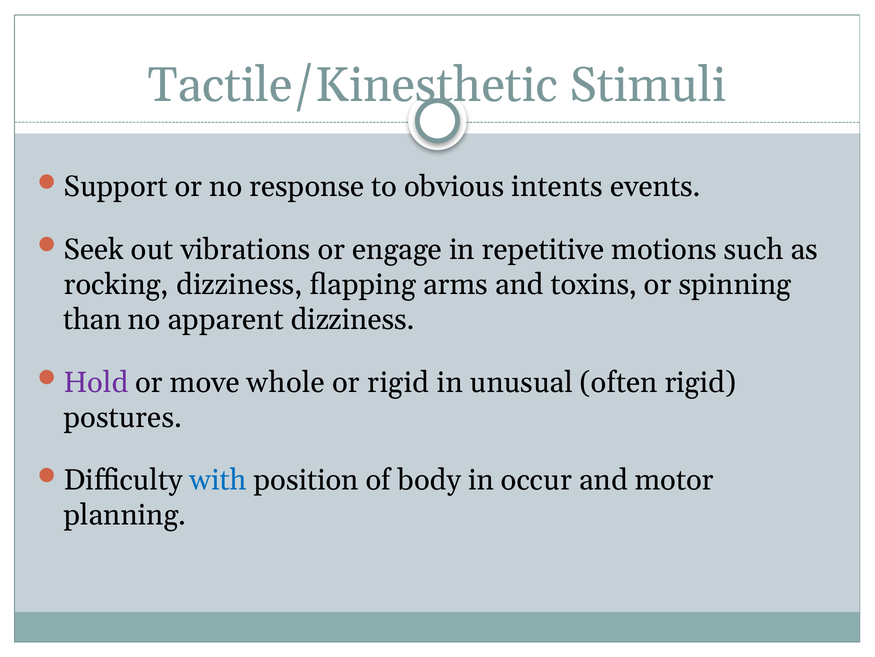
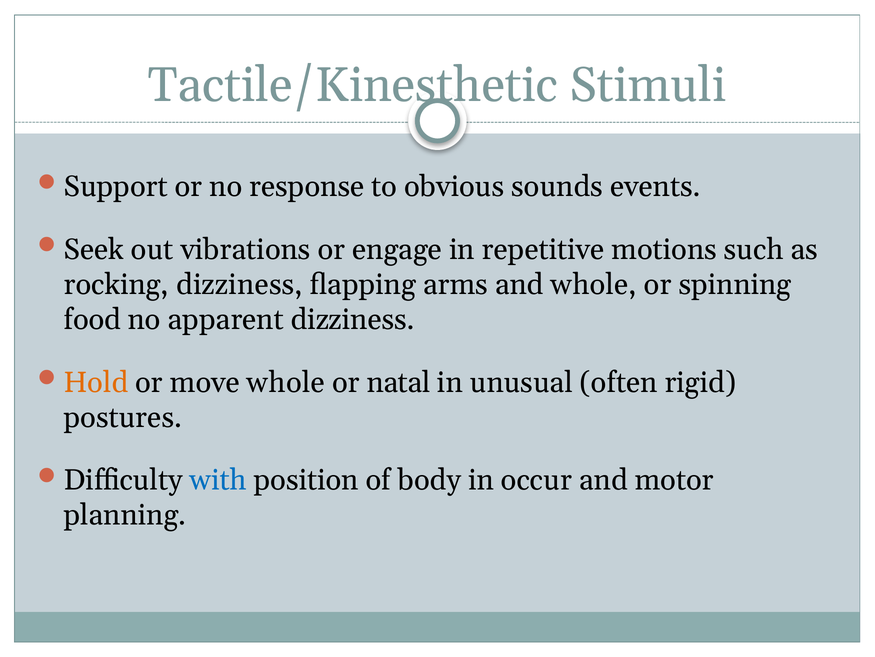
intents: intents -> sounds
and toxins: toxins -> whole
than: than -> food
Hold colour: purple -> orange
or rigid: rigid -> natal
